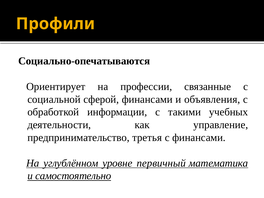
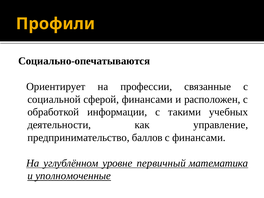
объявления: объявления -> расположен
третья: третья -> баллов
самостоятельно: самостоятельно -> уполномоченные
